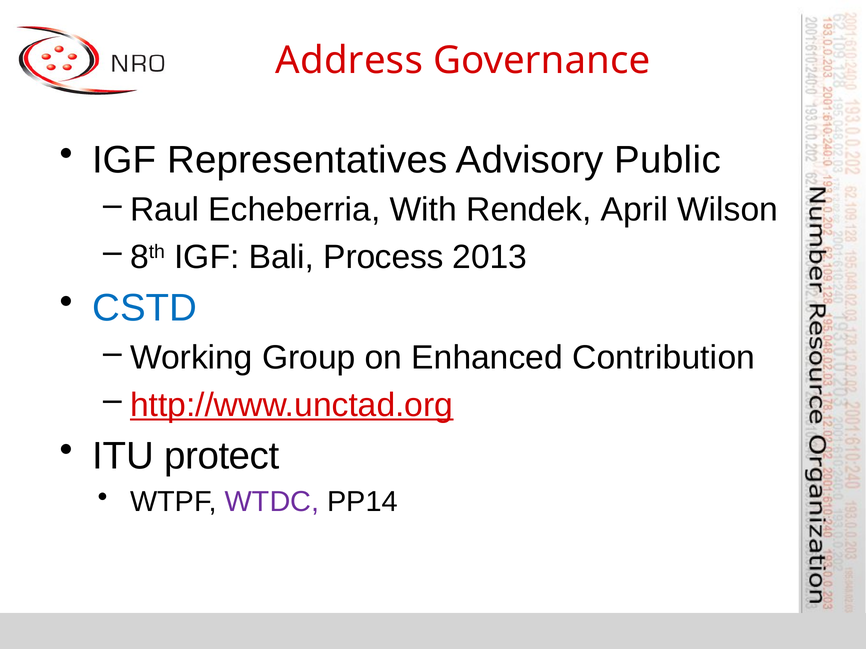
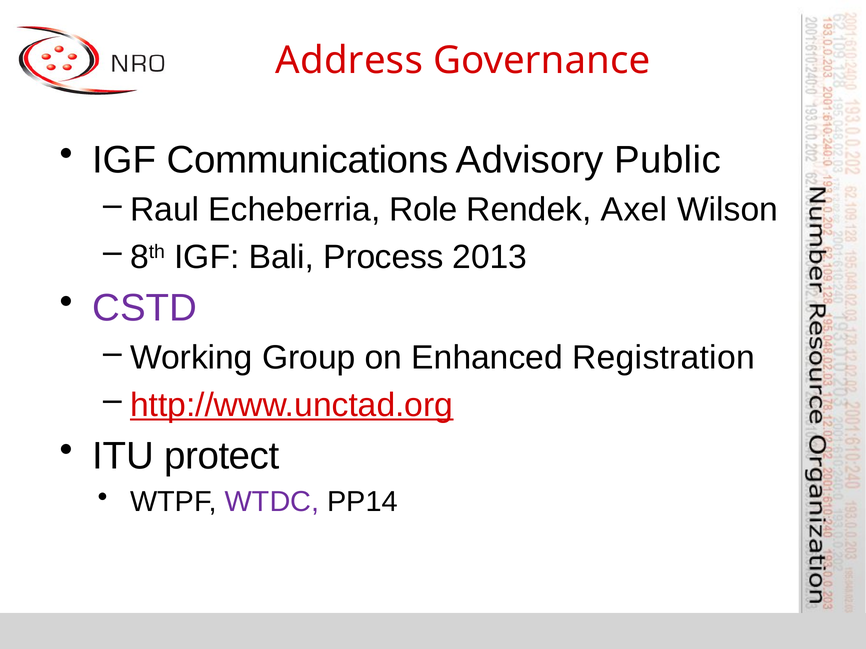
Representatives: Representatives -> Communications
With: With -> Role
April: April -> Axel
CSTD colour: blue -> purple
Contribution: Contribution -> Registration
